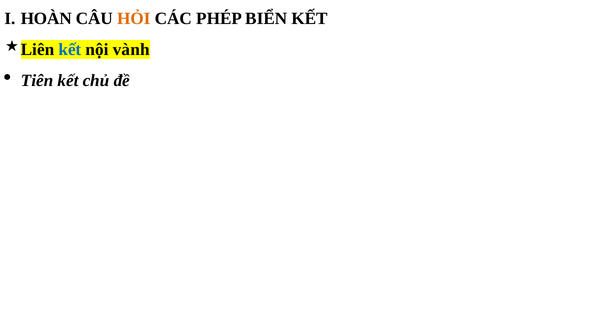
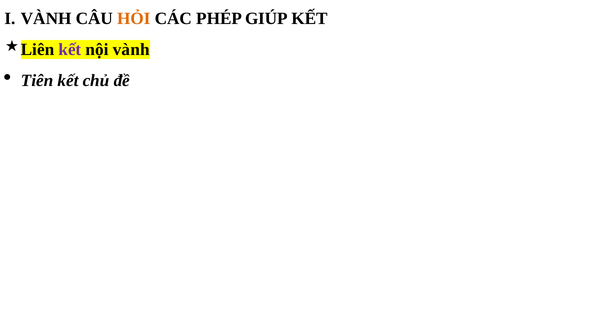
HOÀN at (46, 19): HOÀN -> VÀNH
BIỂN: BIỂN -> GIÚP
kết at (70, 50) colour: blue -> purple
